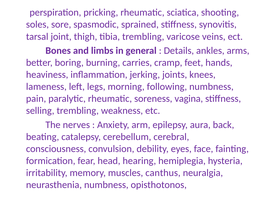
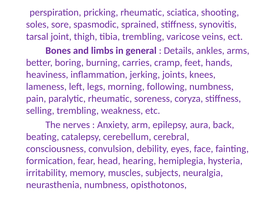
vagina: vagina -> coryza
canthus: canthus -> subjects
